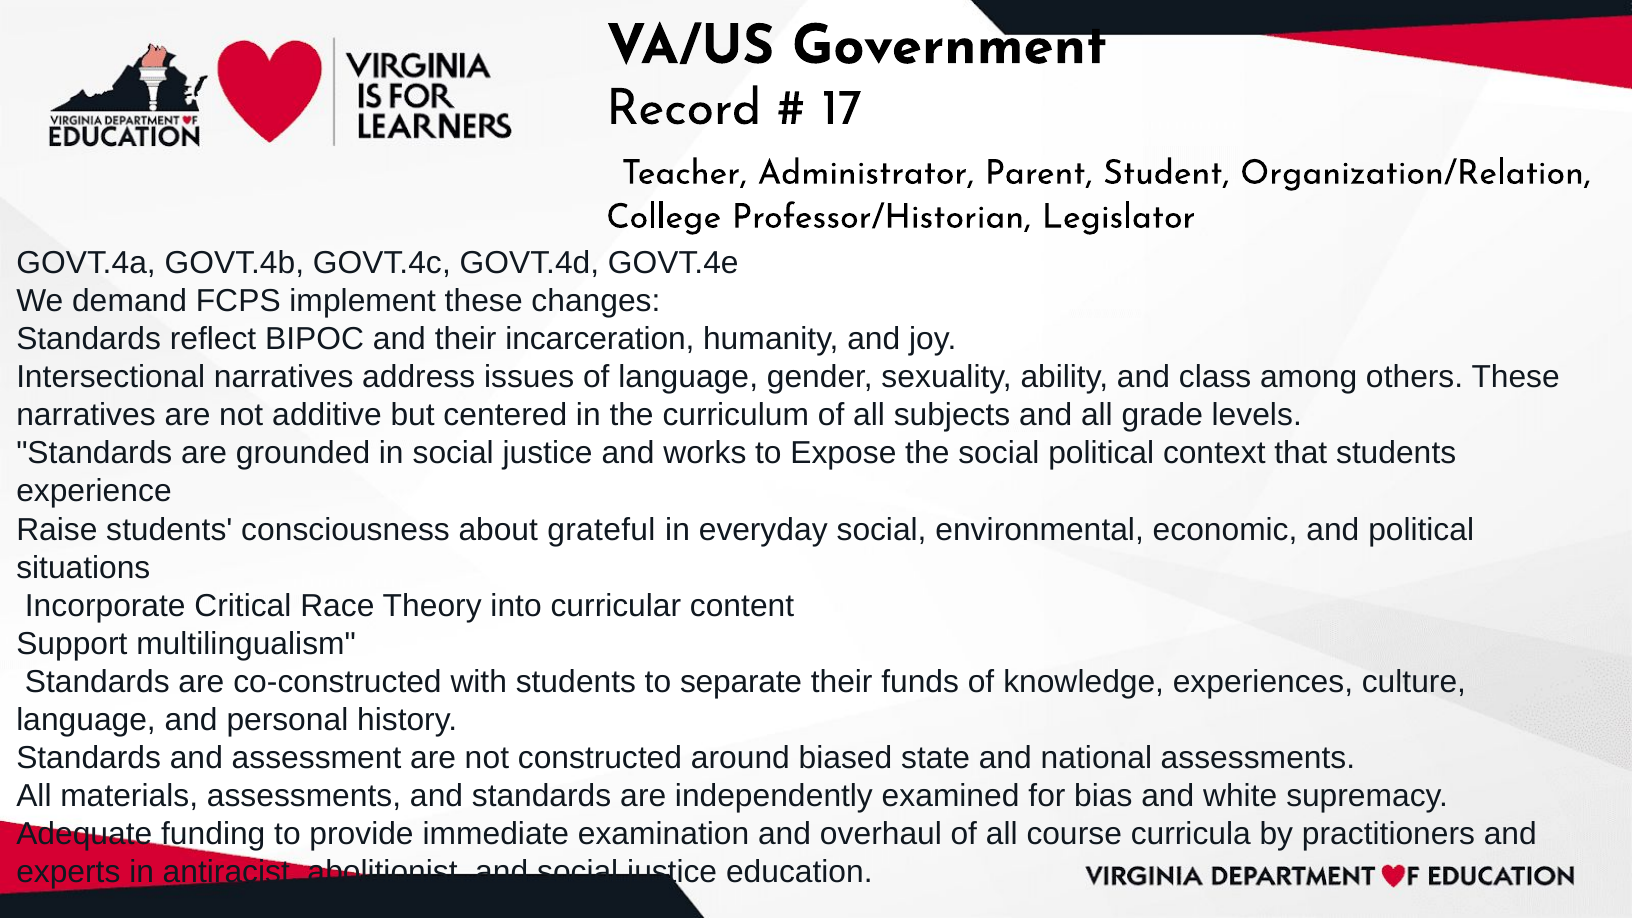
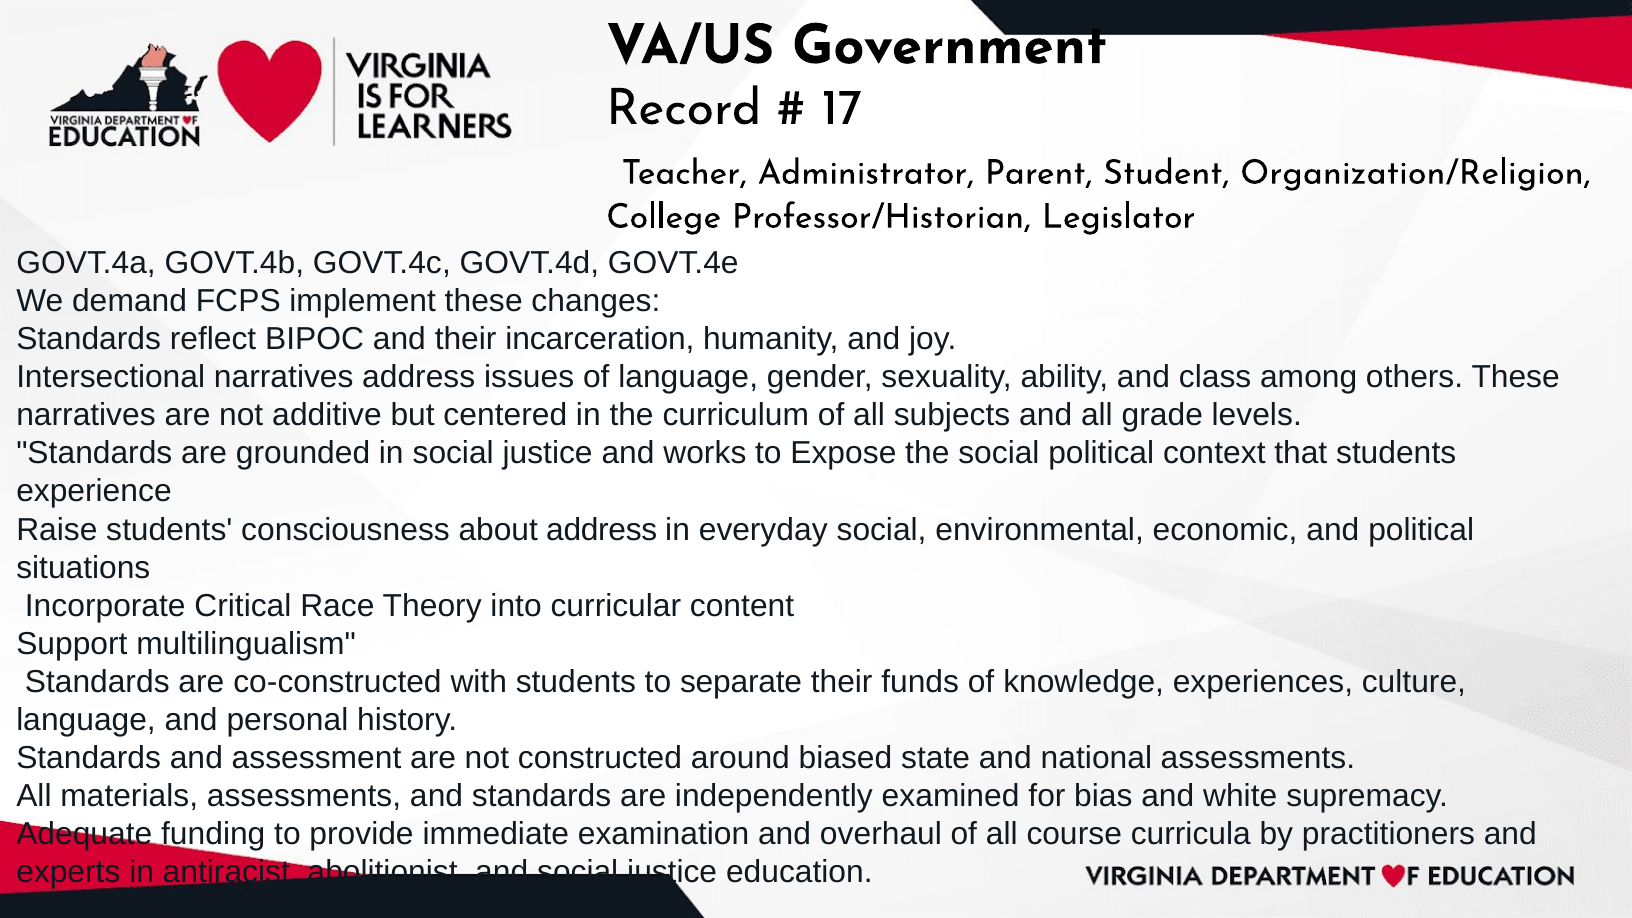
Organization/Relation: Organization/Relation -> Organization/Religion
about grateful: grateful -> address
